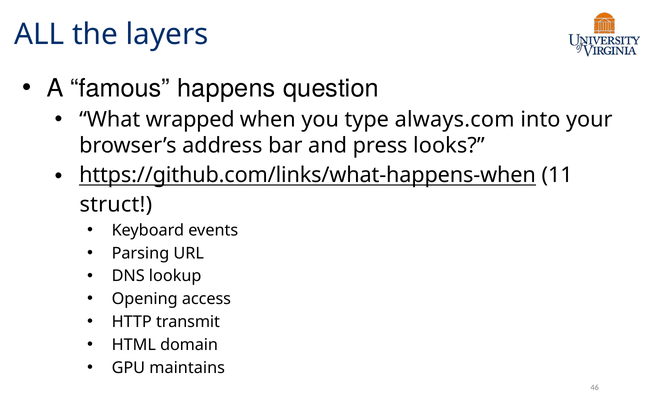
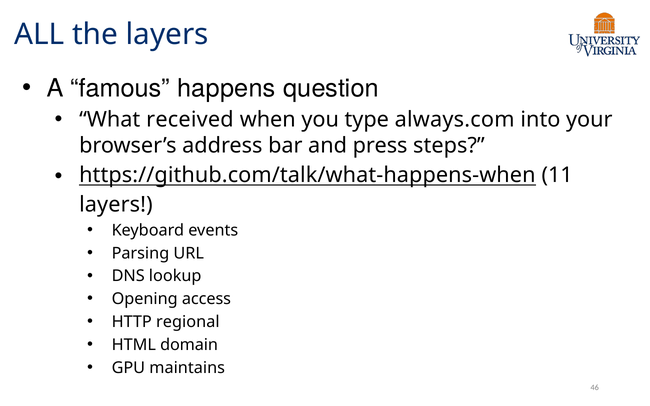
wrapped: wrapped -> received
looks: looks -> steps
https://github.com/links/what-happens-when: https://github.com/links/what-happens-when -> https://github.com/talk/what-happens-when
struct at (116, 205): struct -> layers
transmit: transmit -> regional
